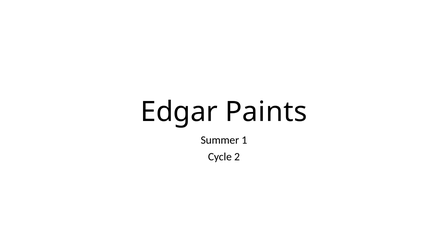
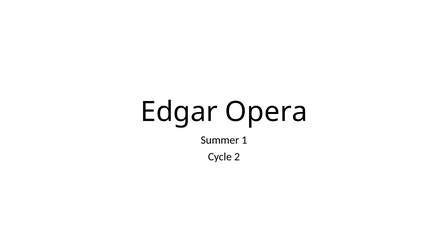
Paints: Paints -> Opera
